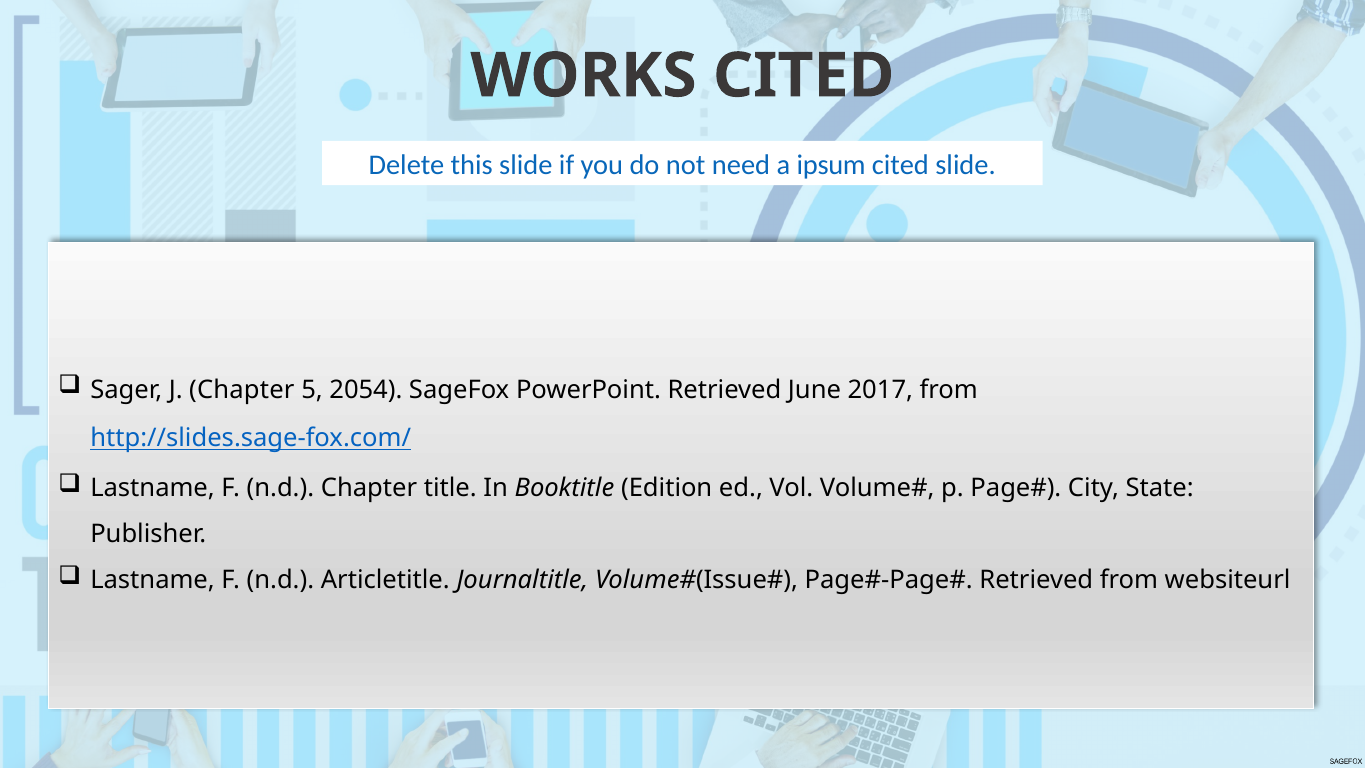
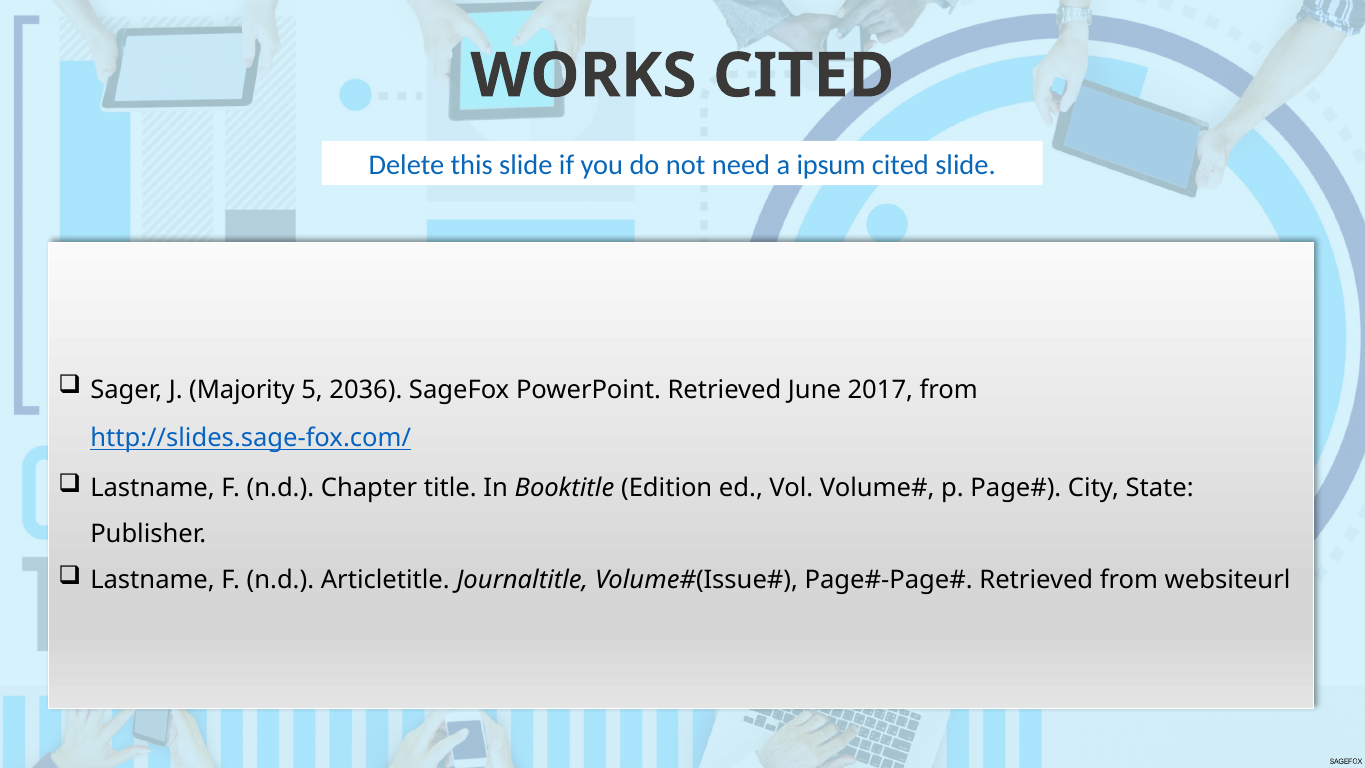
J Chapter: Chapter -> Majority
2054: 2054 -> 2036
